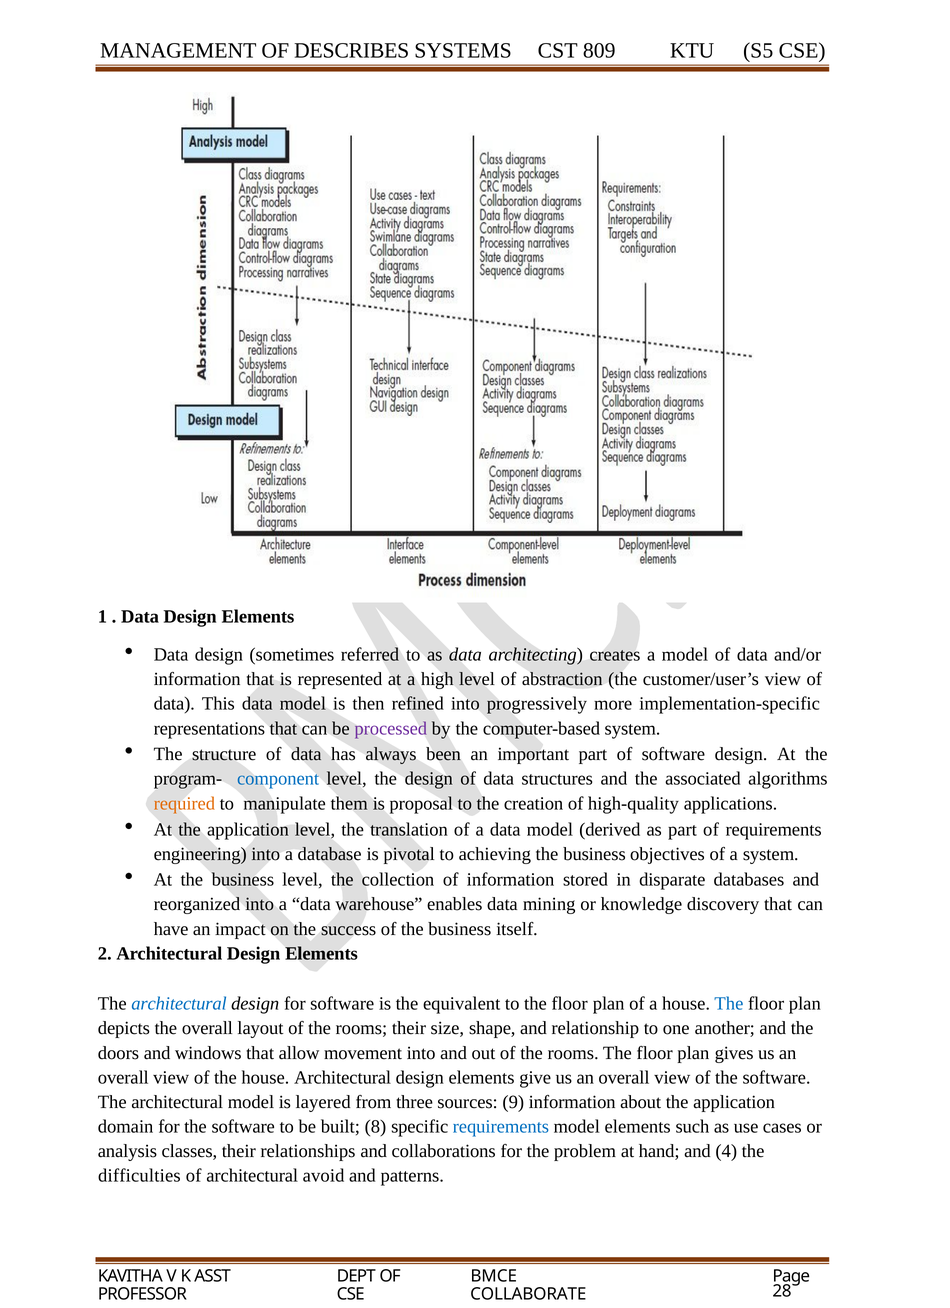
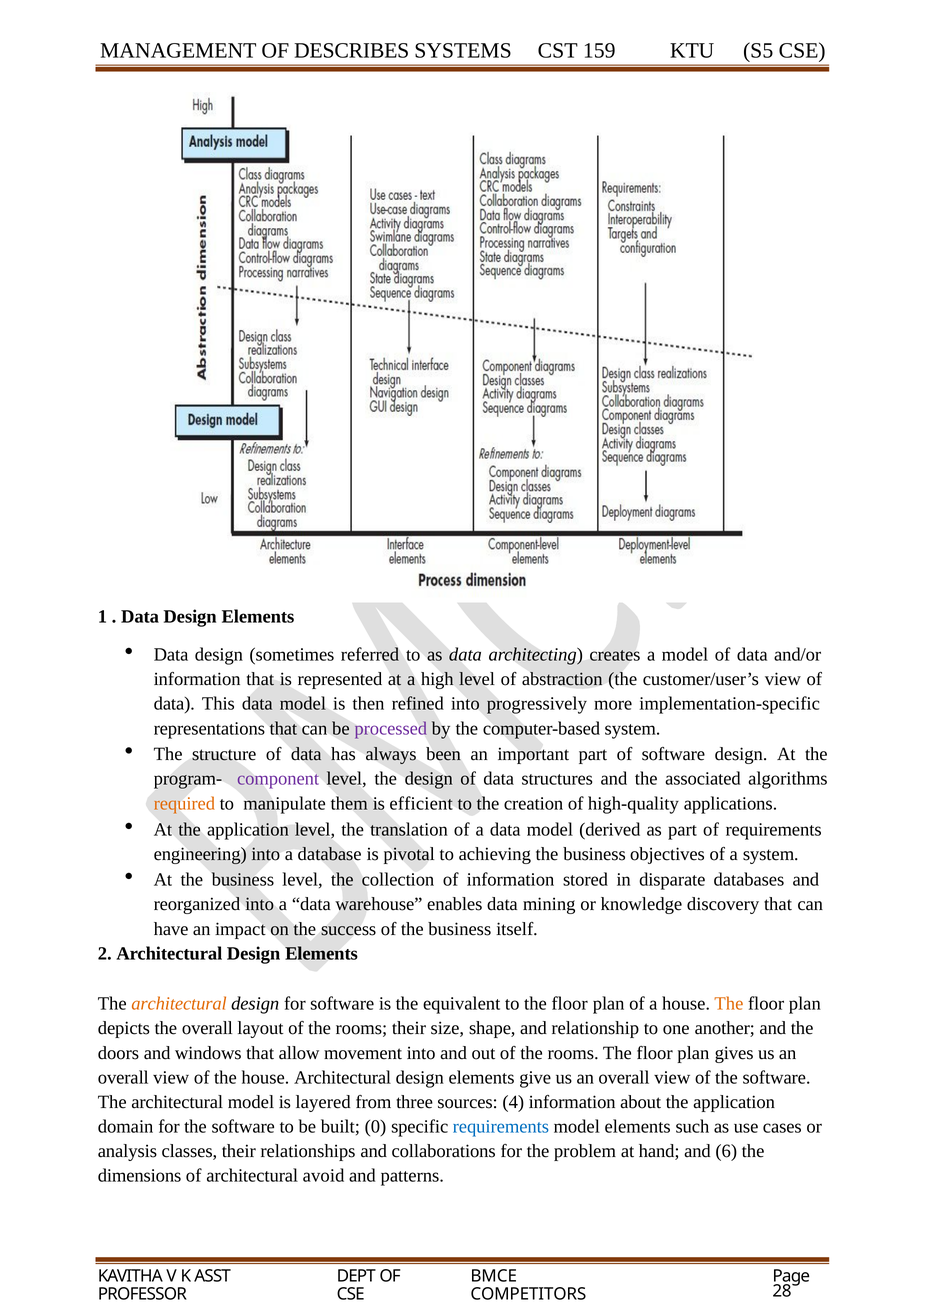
809: 809 -> 159
component colour: blue -> purple
proposal: proposal -> efficient
architectural at (179, 1004) colour: blue -> orange
The at (729, 1004) colour: blue -> orange
9: 9 -> 4
8: 8 -> 0
4: 4 -> 6
difficulties: difficulties -> dimensions
COLLABORATE: COLLABORATE -> COMPETITORS
